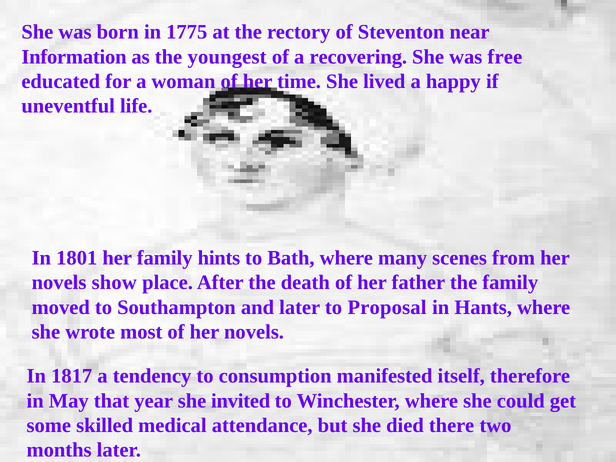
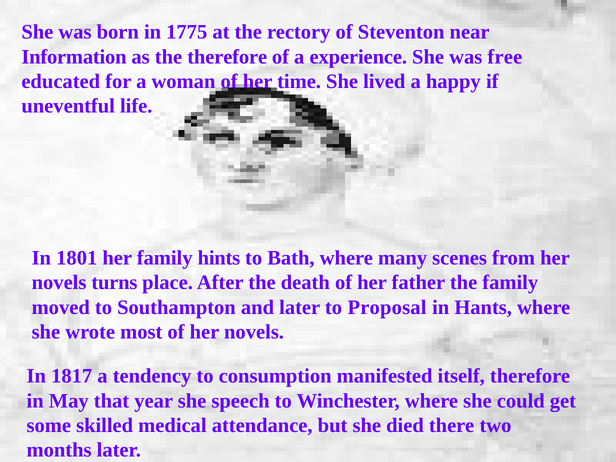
the youngest: youngest -> therefore
recovering: recovering -> experience
show: show -> turns
invited: invited -> speech
